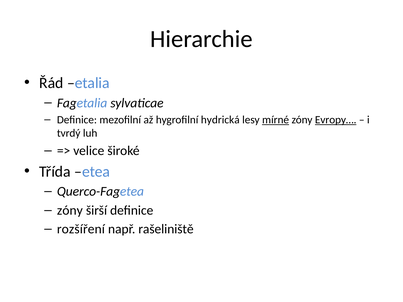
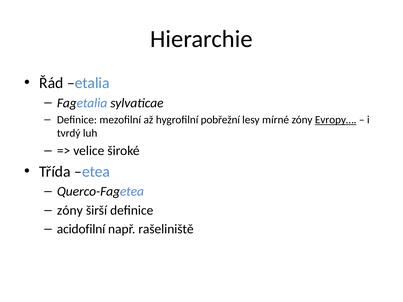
hydrická: hydrická -> pobřežní
mírné underline: present -> none
rozšíření: rozšíření -> acidofilní
